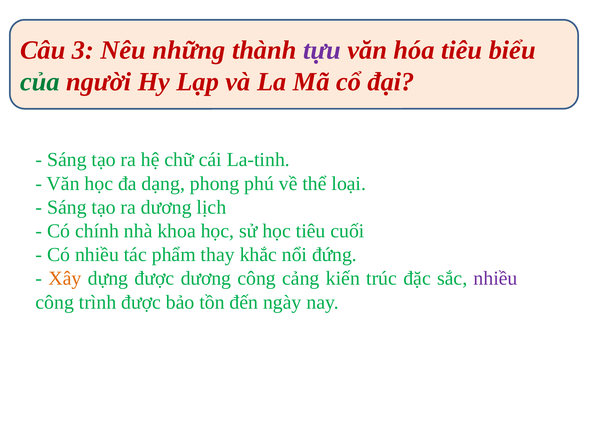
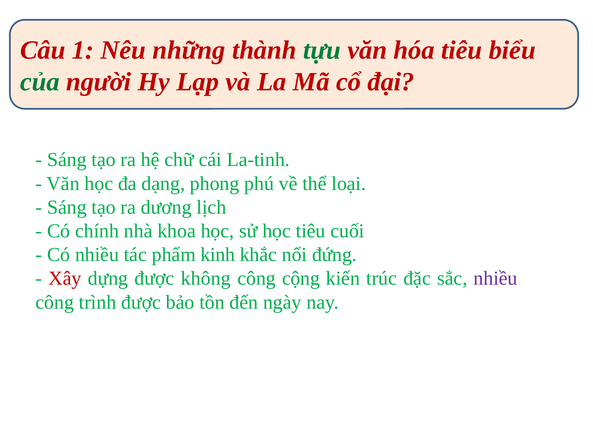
3: 3 -> 1
tựu colour: purple -> green
thay: thay -> kinh
Xây colour: orange -> red
được dương: dương -> không
cảng: cảng -> cộng
